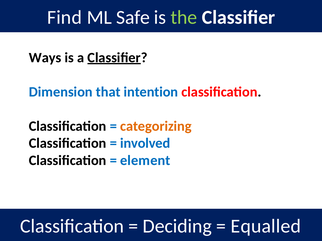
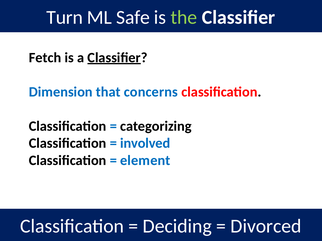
Find: Find -> Turn
Ways: Ways -> Fetch
intention: intention -> concerns
categorizing colour: orange -> black
Equalled: Equalled -> Divorced
